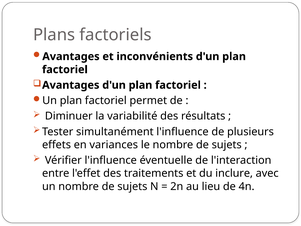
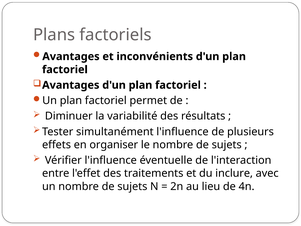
variances: variances -> organiser
